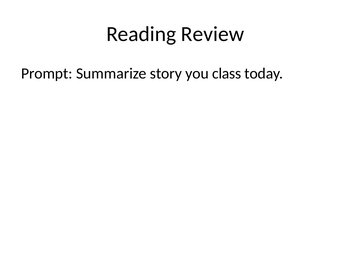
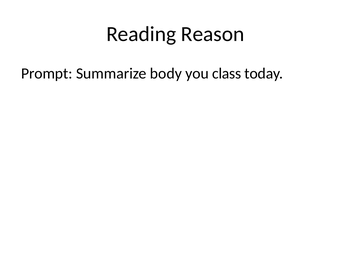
Review: Review -> Reason
story: story -> body
